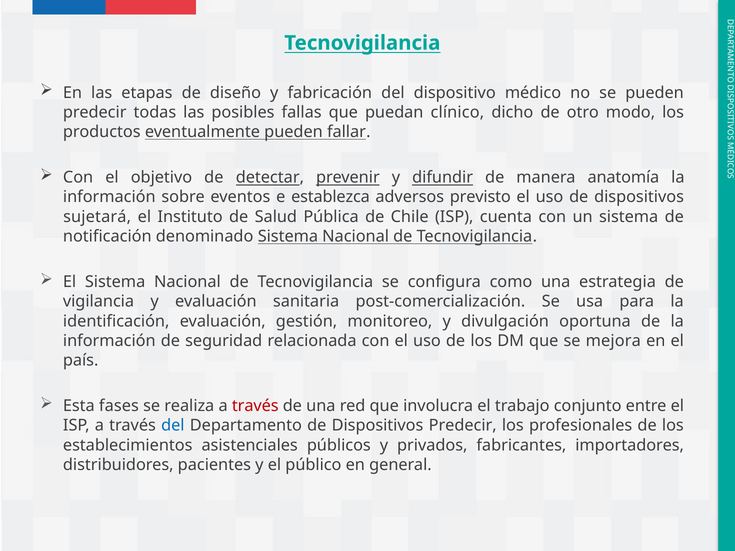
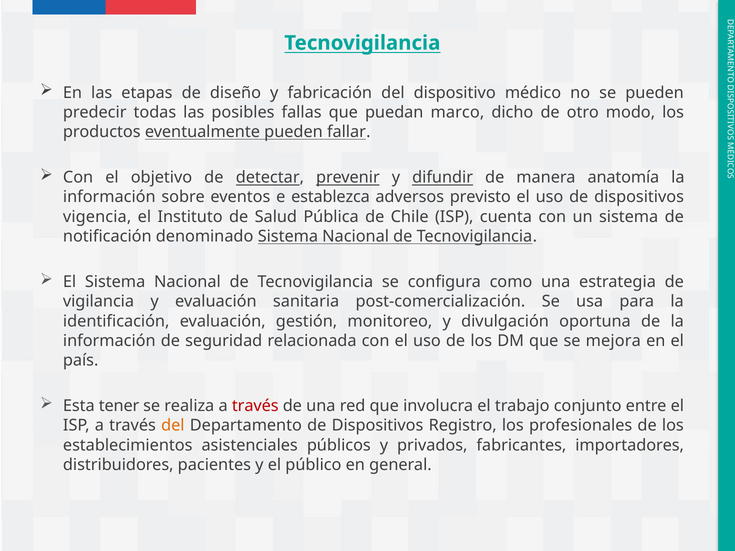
clínico: clínico -> marco
sujetará: sujetará -> vigencia
fases: fases -> tener
del at (173, 426) colour: blue -> orange
Dispositivos Predecir: Predecir -> Registro
